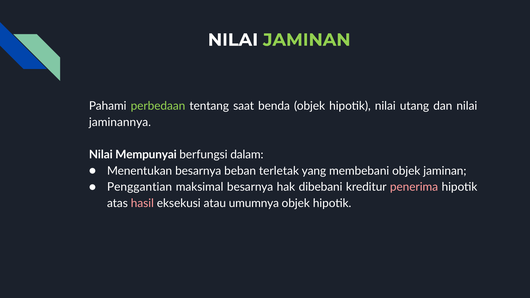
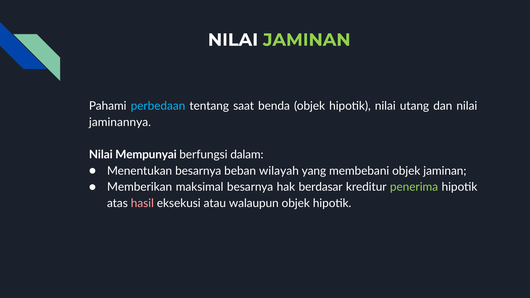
perbedaan colour: light green -> light blue
terletak: terletak -> wilayah
Penggantian: Penggantian -> Memberikan
dibebani: dibebani -> berdasar
penerima colour: pink -> light green
umumnya: umumnya -> walaupun
